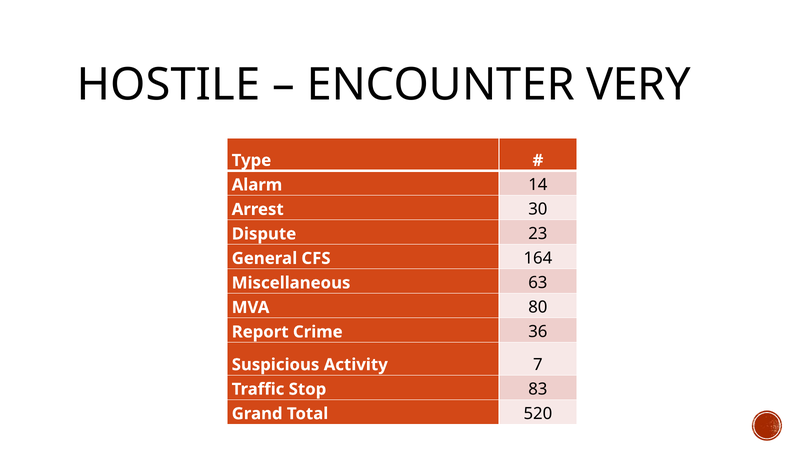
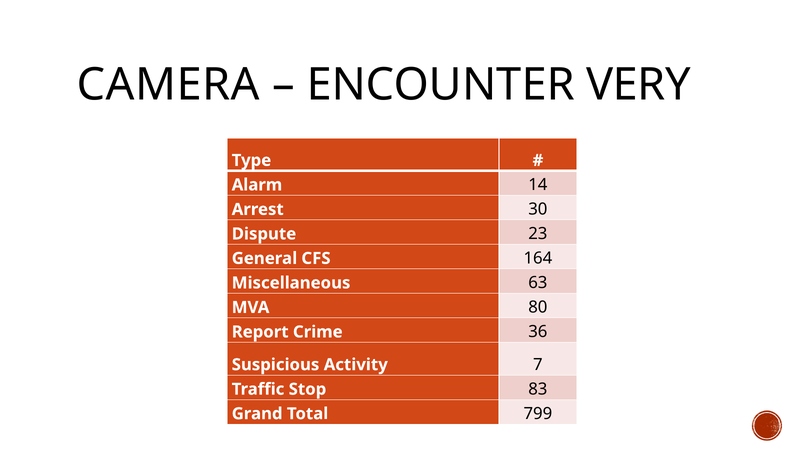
HOSTILE: HOSTILE -> CAMERA
520: 520 -> 799
